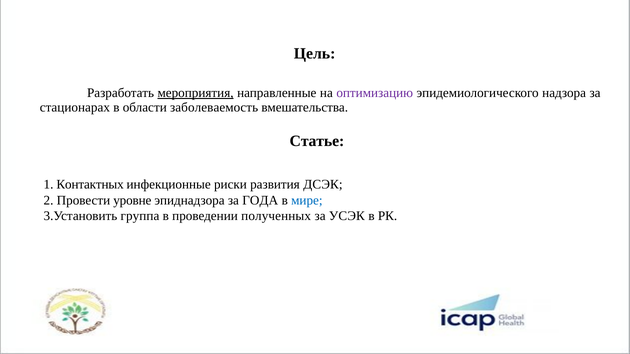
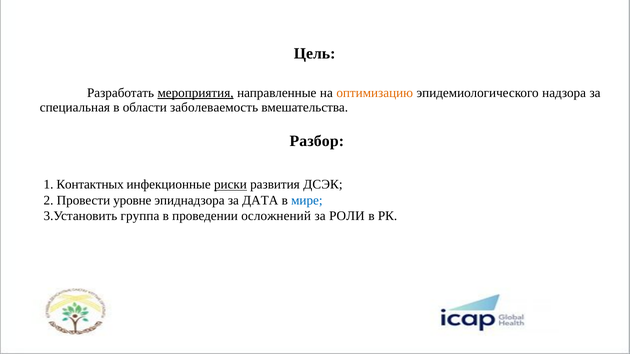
оптимизацию colour: purple -> orange
стационарах: стационарах -> специальная
Статье: Статье -> Разбор
риски underline: none -> present
ГОДА: ГОДА -> ДАТА
полученных: полученных -> осложнений
УСЭК: УСЭК -> РОЛИ
